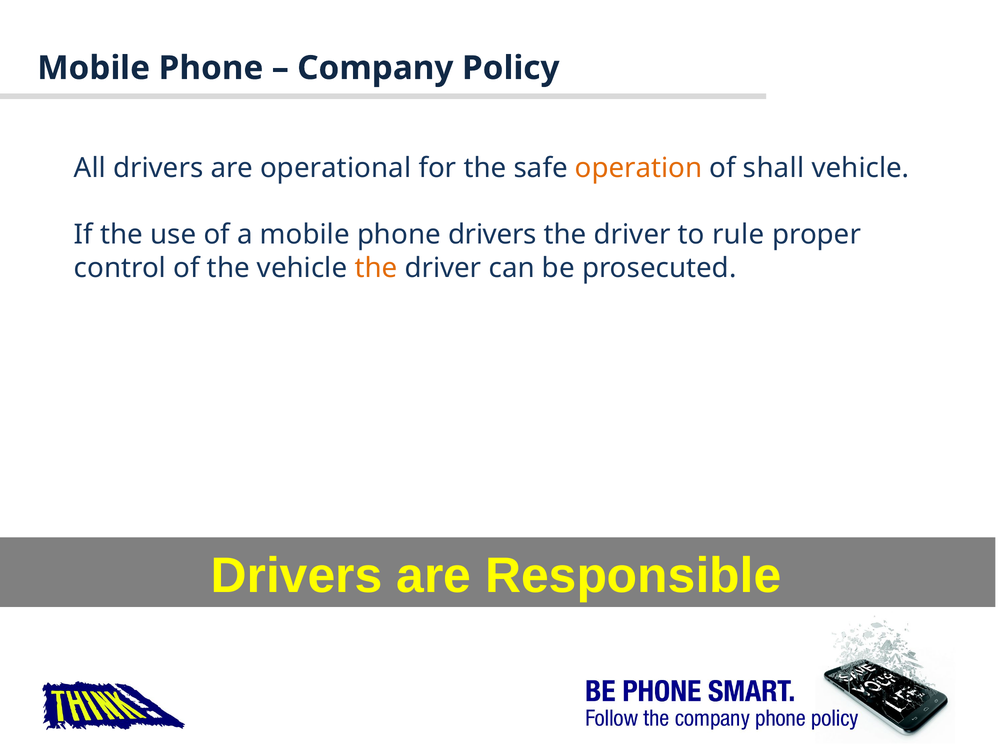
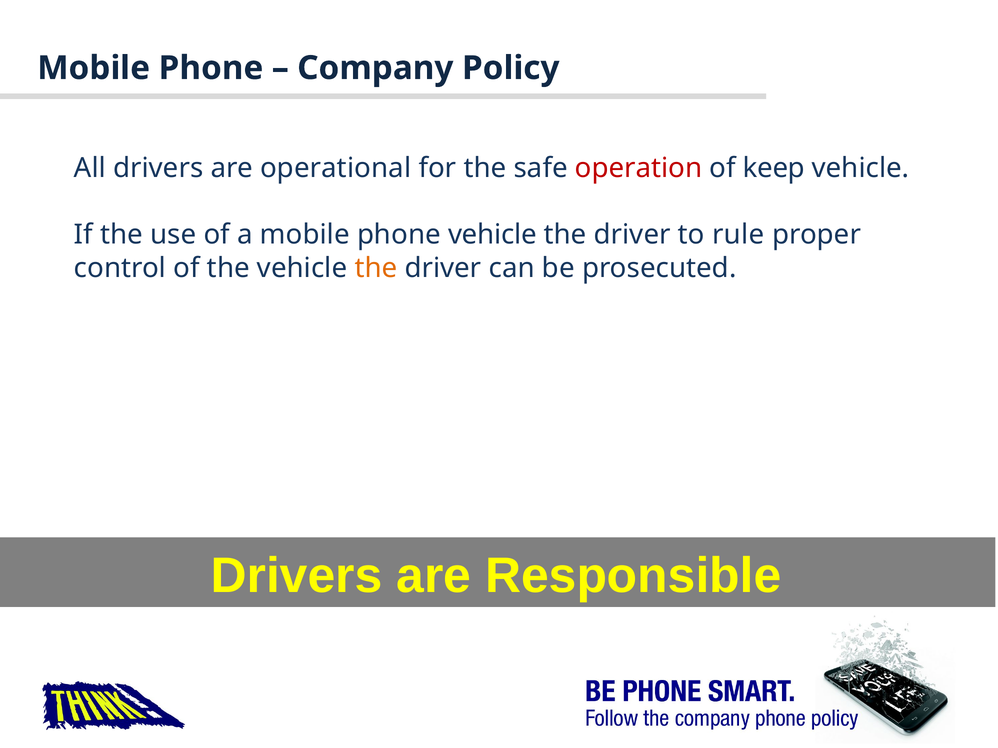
operation colour: orange -> red
shall: shall -> keep
phone drivers: drivers -> vehicle
